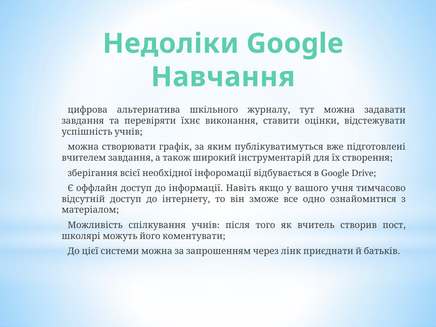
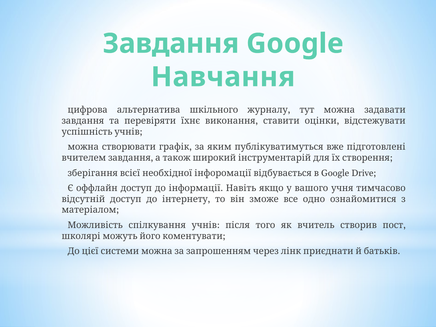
Недоліки at (171, 44): Недоліки -> Завдання
